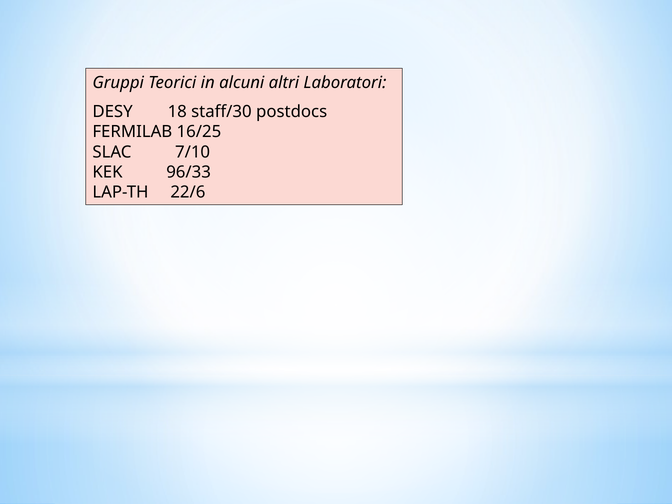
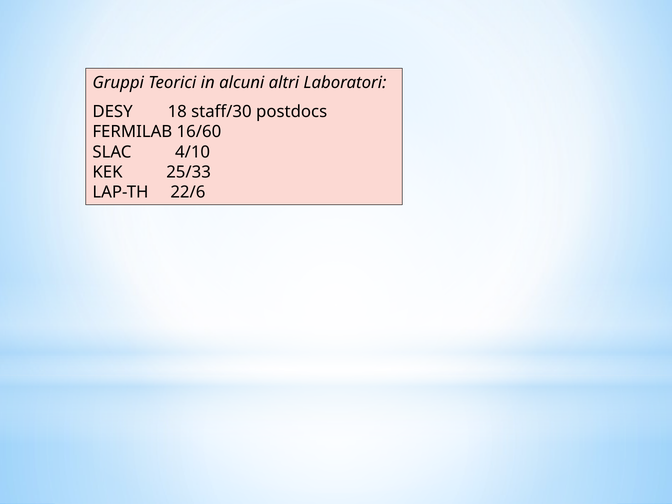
16/25: 16/25 -> 16/60
7/10: 7/10 -> 4/10
96/33: 96/33 -> 25/33
